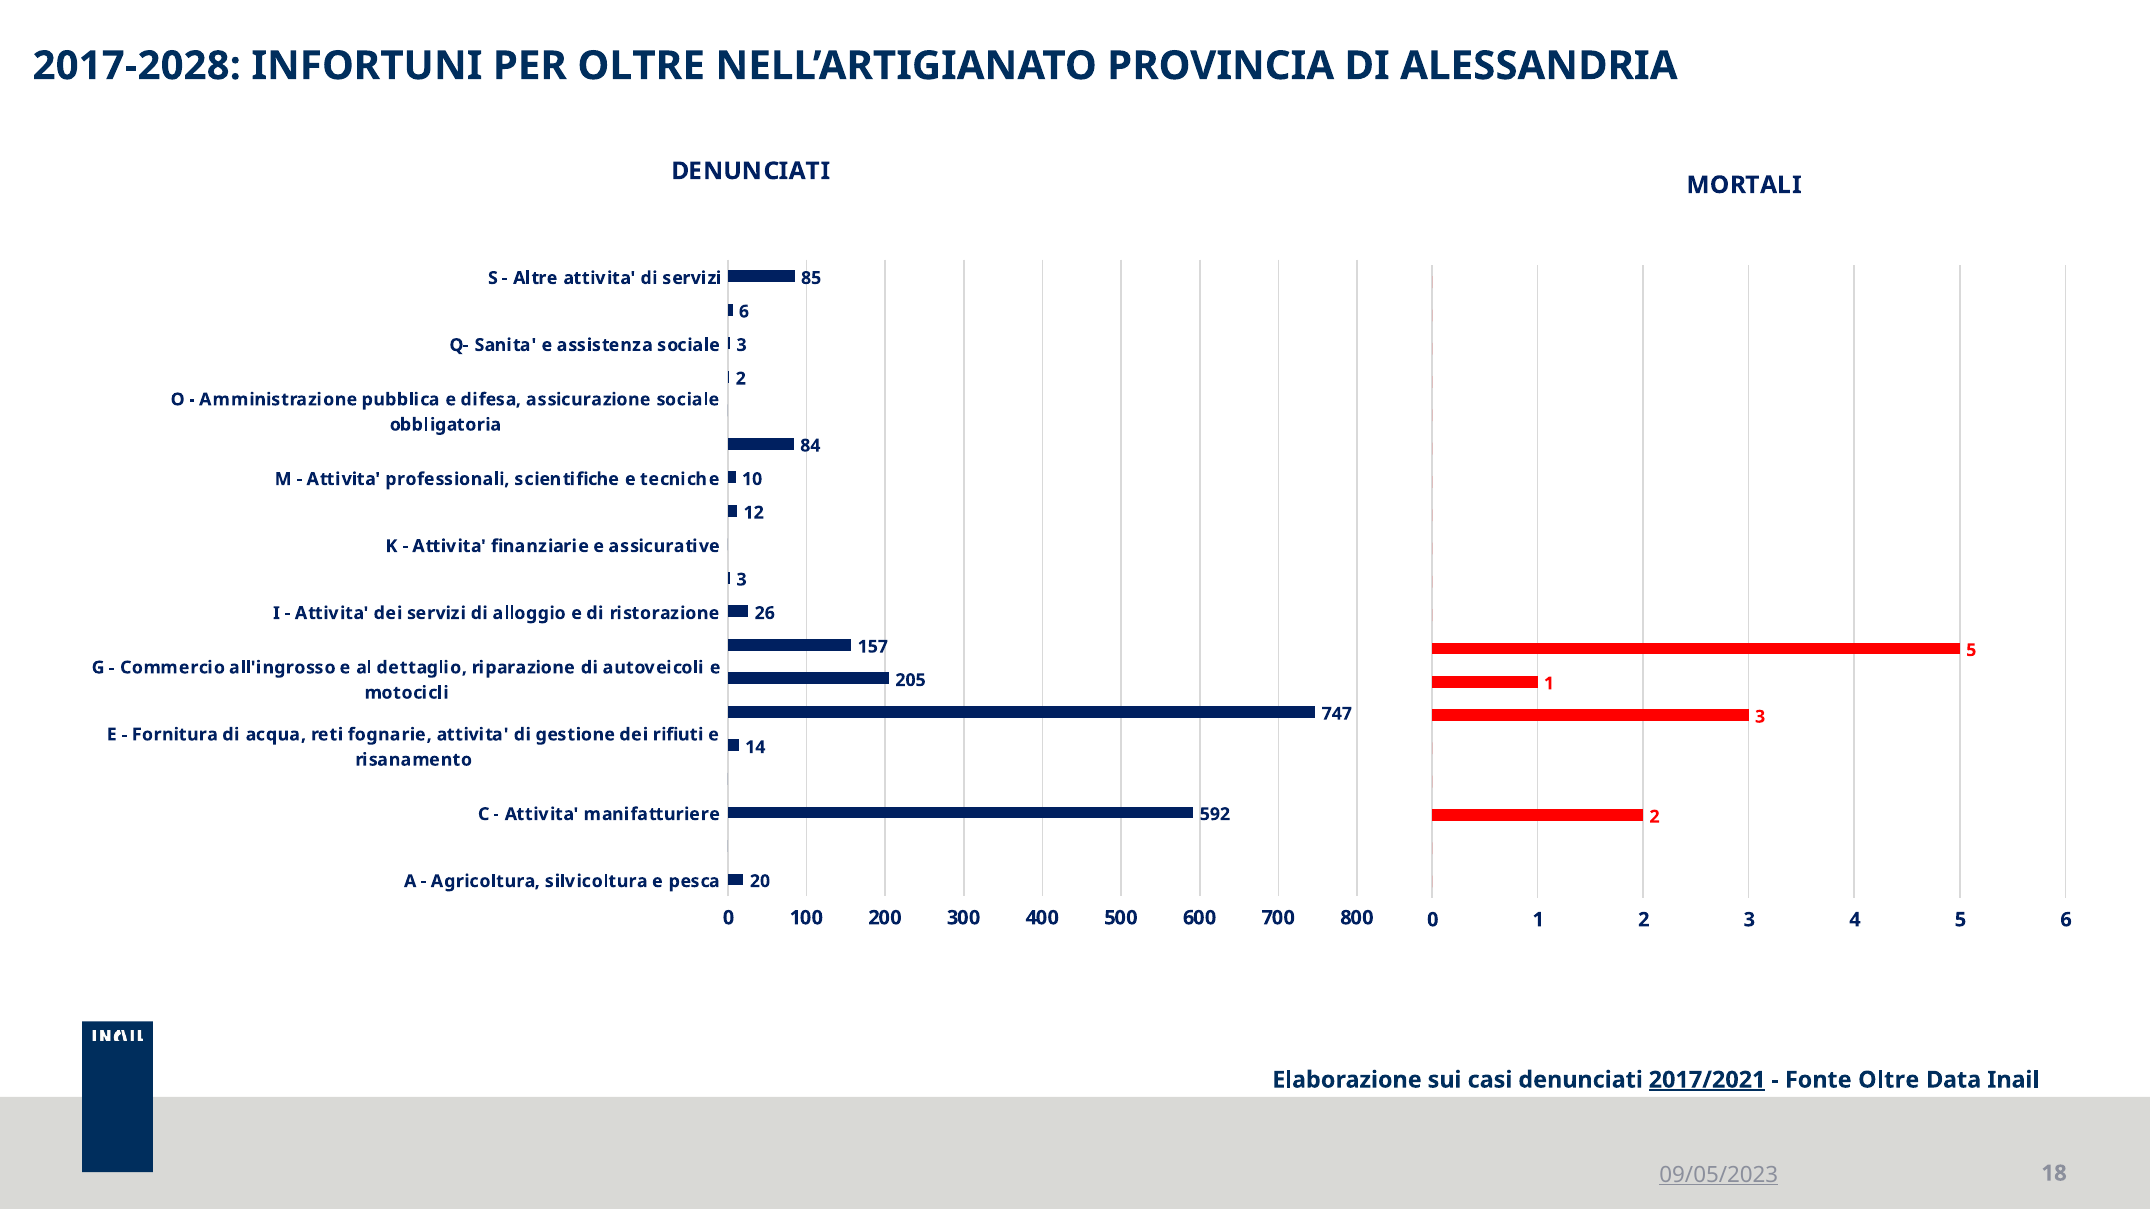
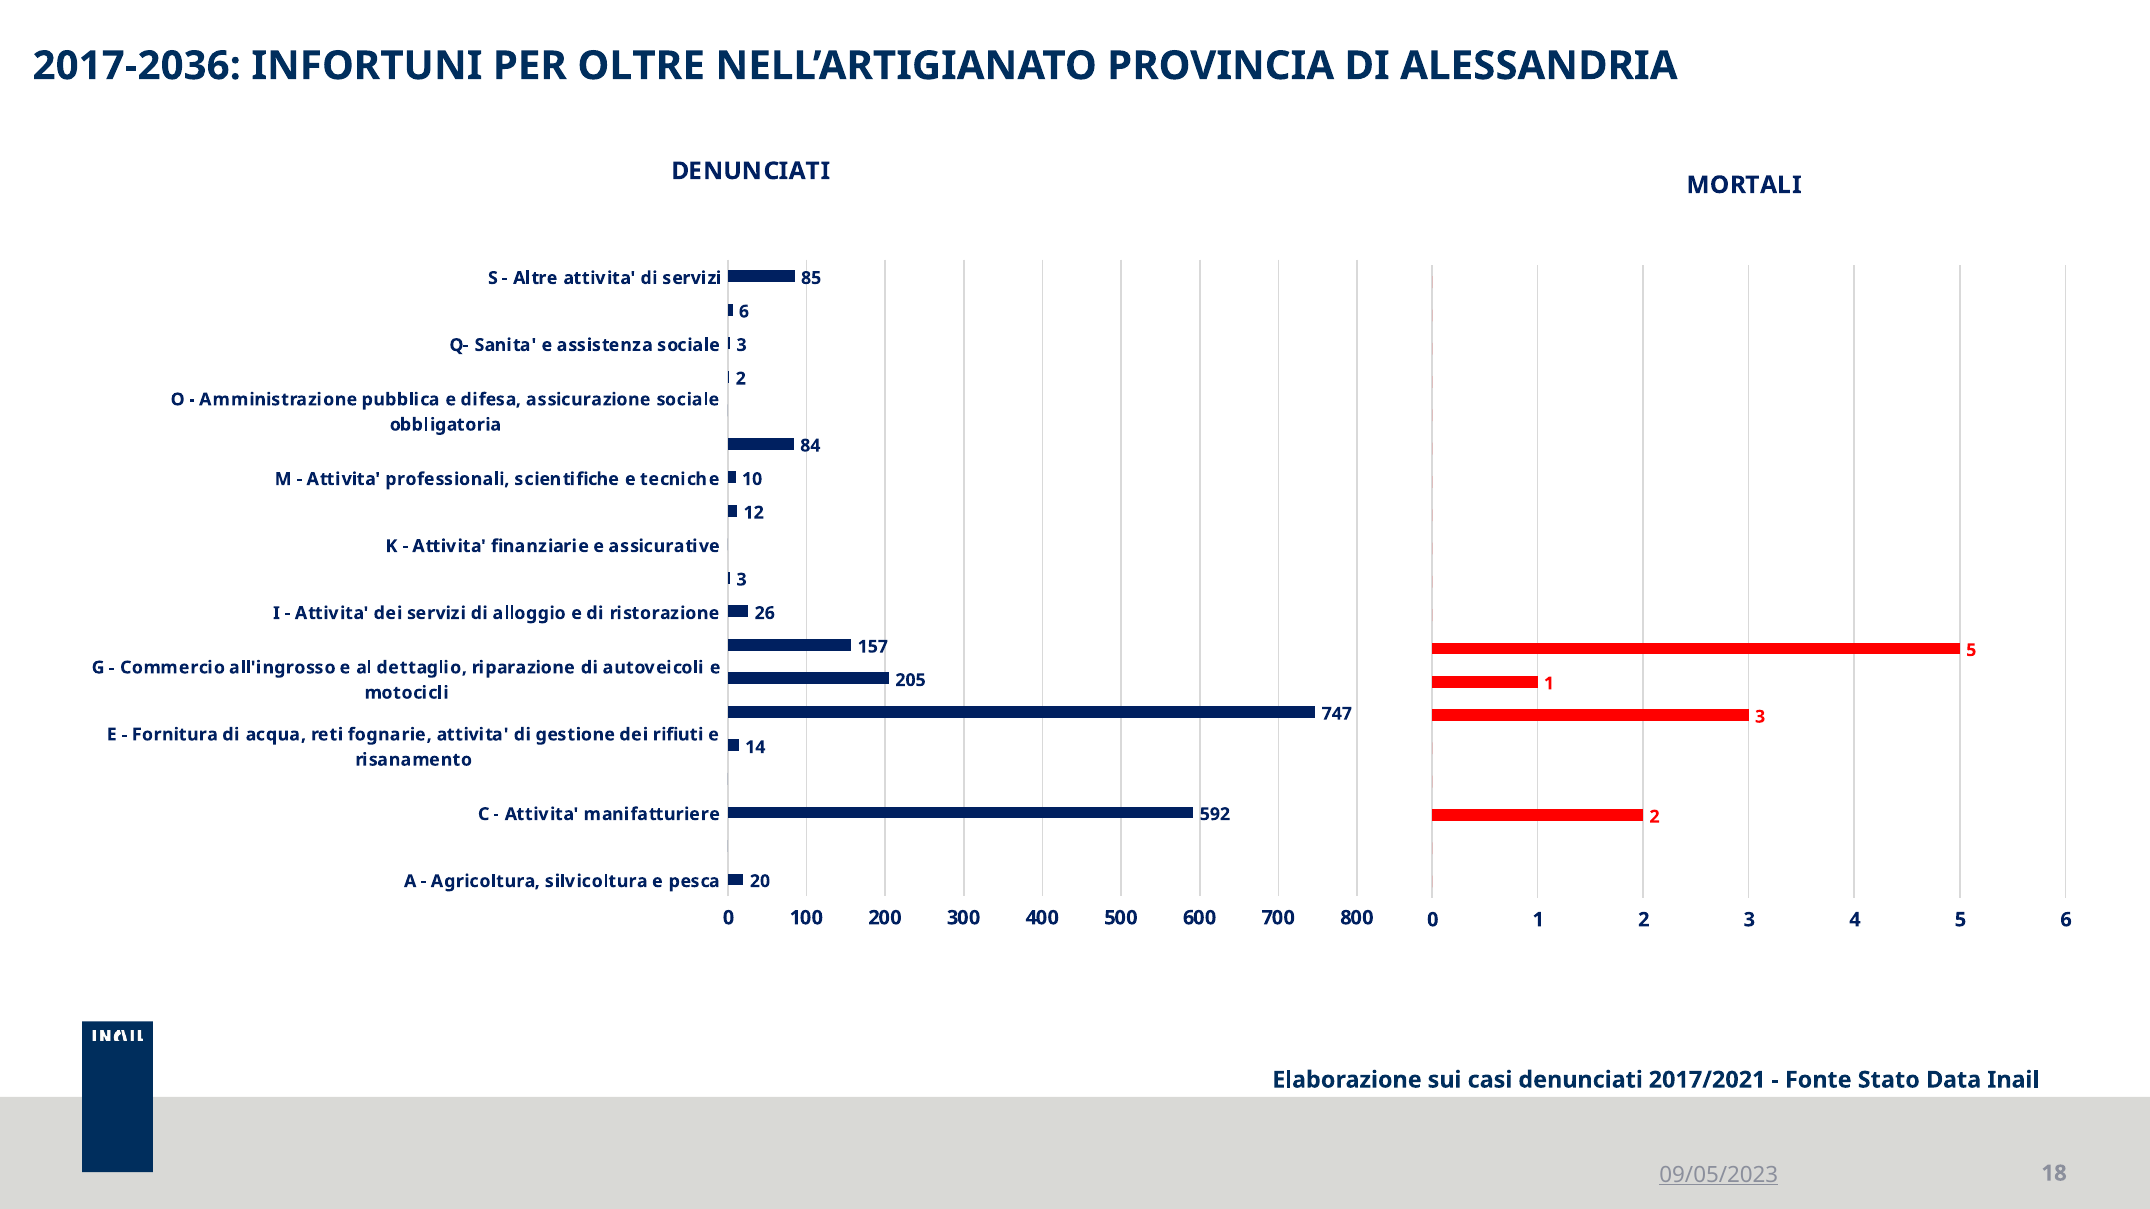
2017-2028: 2017-2028 -> 2017-2036
2017/2021 underline: present -> none
Fonte Oltre: Oltre -> Stato
